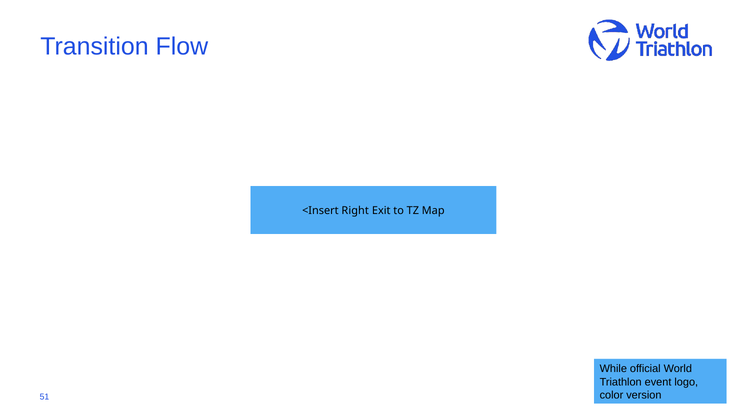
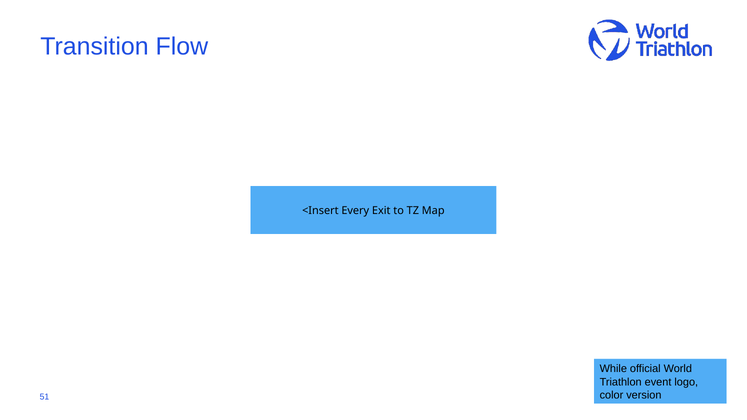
Right: Right -> Every
